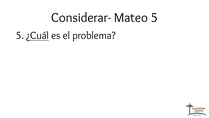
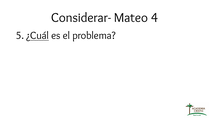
Mateo 5: 5 -> 4
